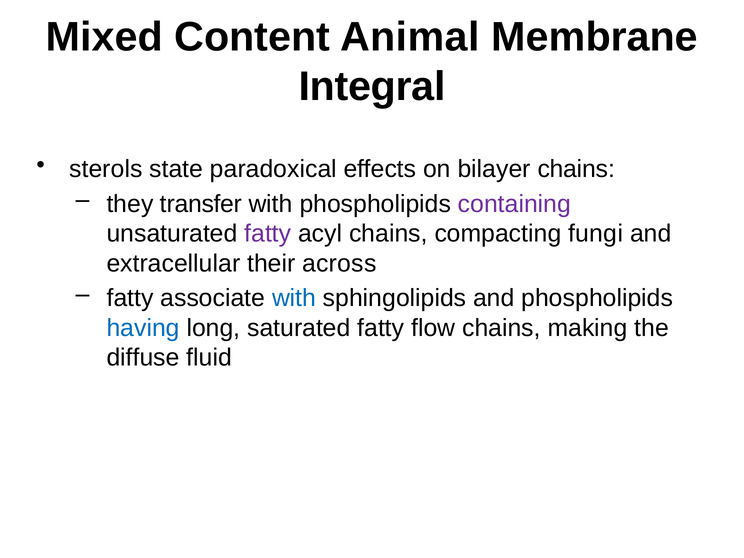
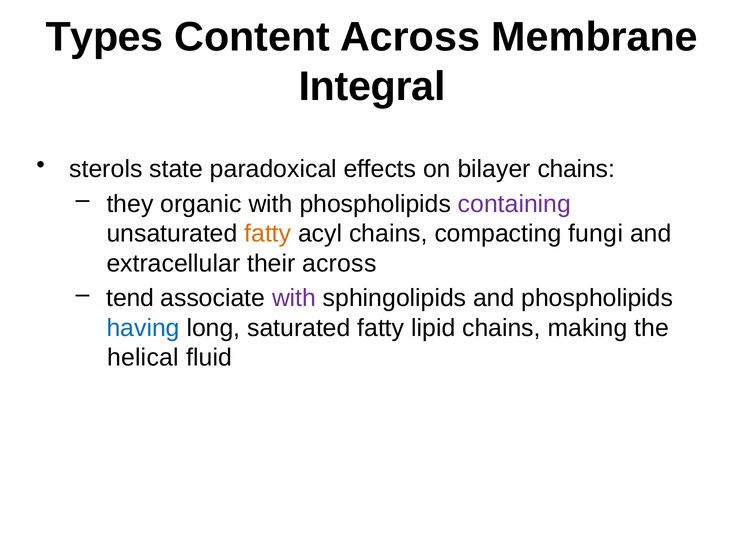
Mixed: Mixed -> Types
Content Animal: Animal -> Across
transfer: transfer -> organic
fatty at (268, 234) colour: purple -> orange
fatty at (130, 298): fatty -> tend
with at (294, 298) colour: blue -> purple
flow: flow -> lipid
diffuse: diffuse -> helical
